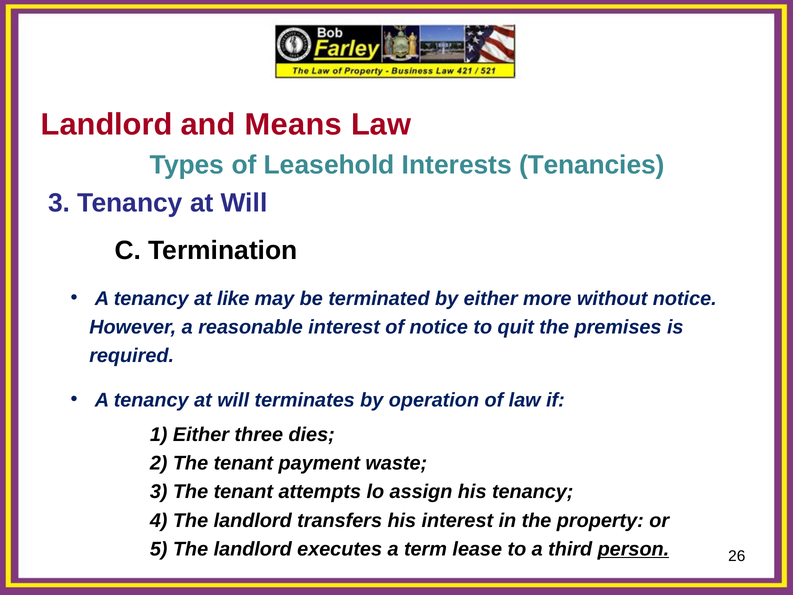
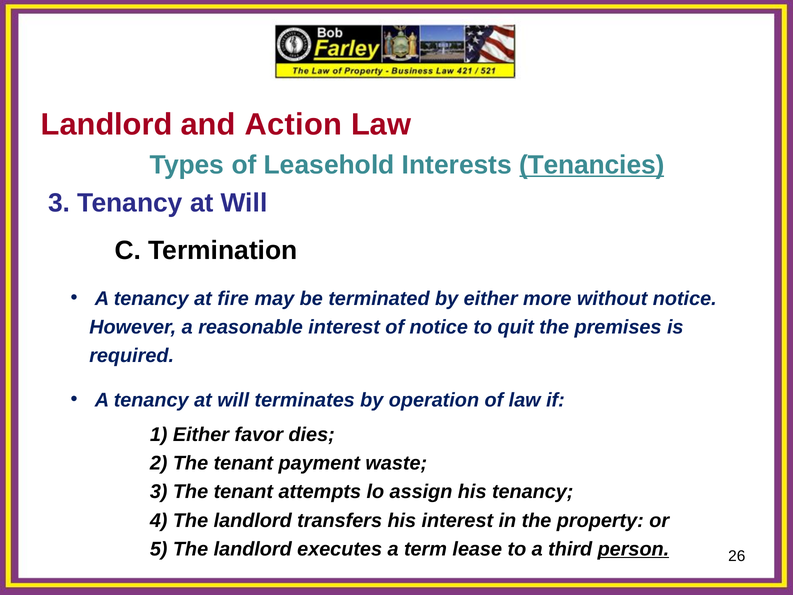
Means: Means -> Action
Tenancies underline: none -> present
like: like -> fire
three: three -> favor
